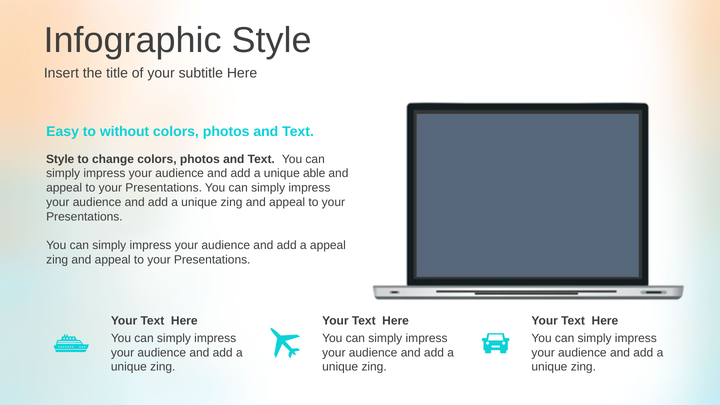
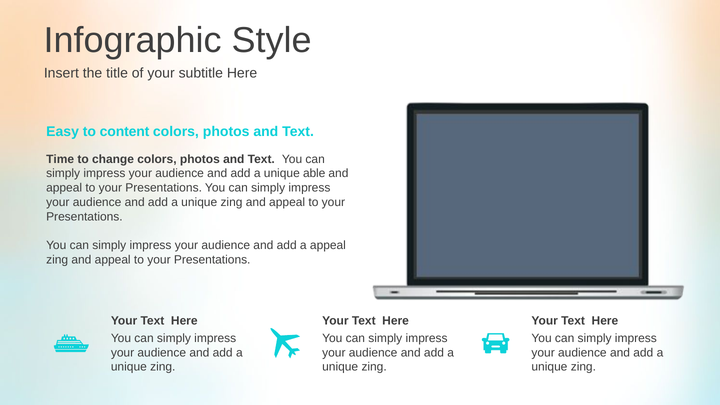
without: without -> content
Style at (60, 159): Style -> Time
